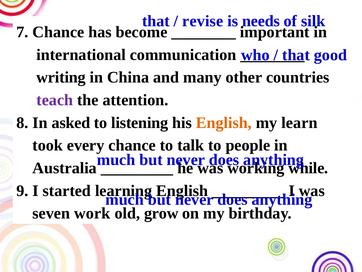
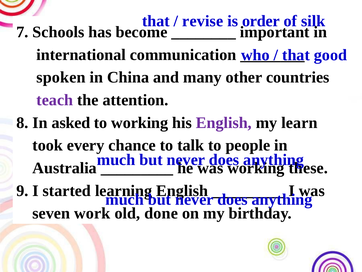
needs: needs -> order
7 Chance: Chance -> Schools
writing: writing -> spoken
to listening: listening -> working
English at (224, 122) colour: orange -> purple
while: while -> these
grow: grow -> done
